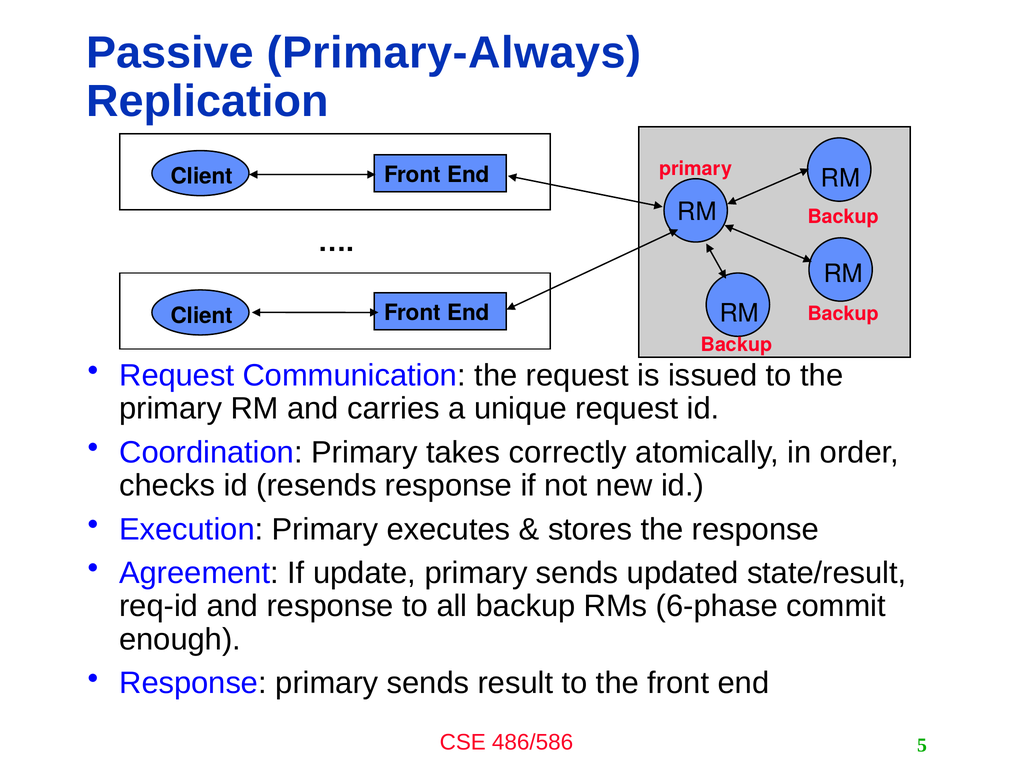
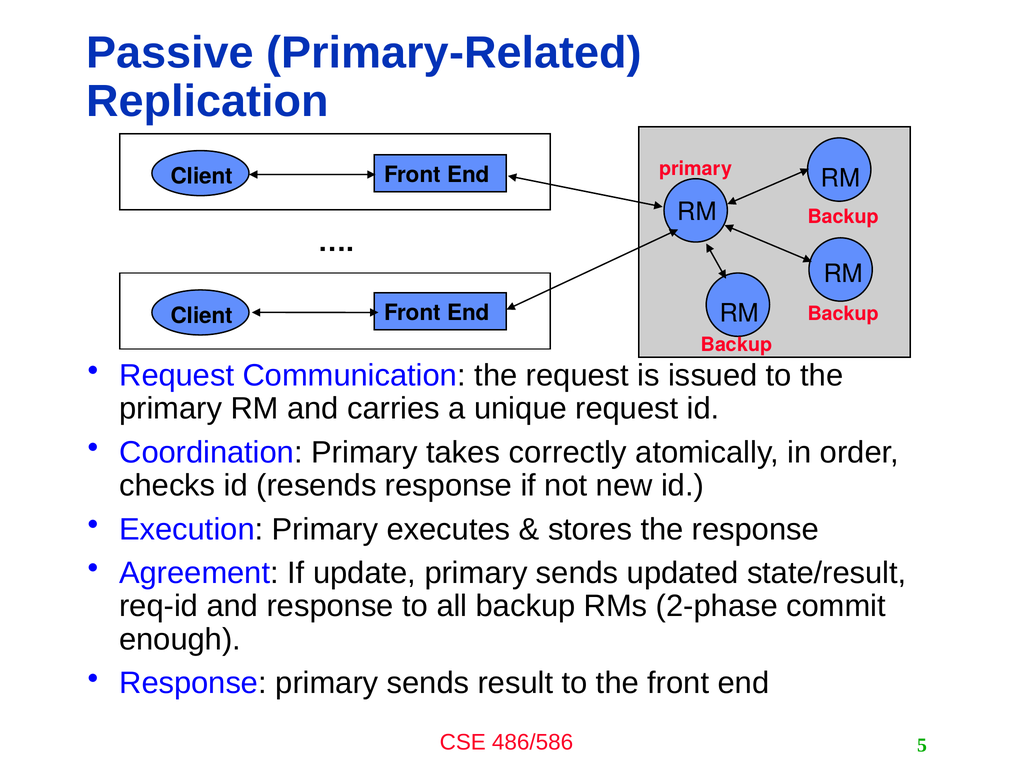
Primary-Always: Primary-Always -> Primary-Related
6-phase: 6-phase -> 2-phase
